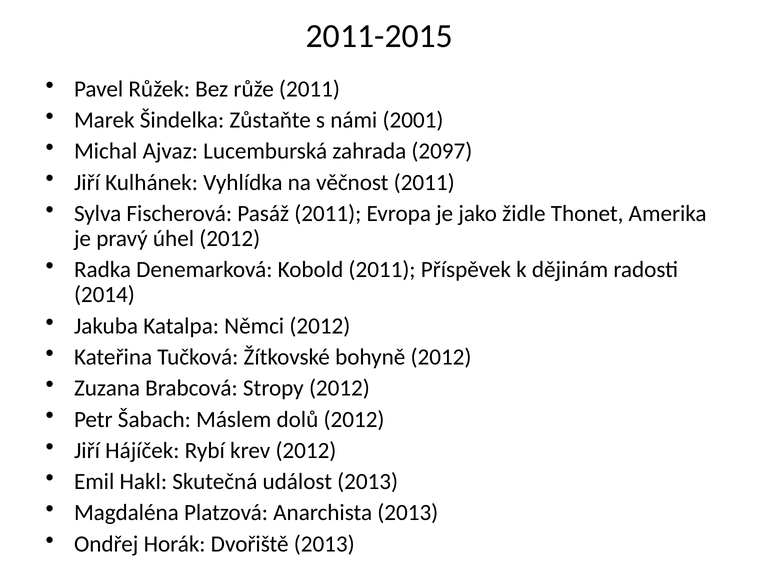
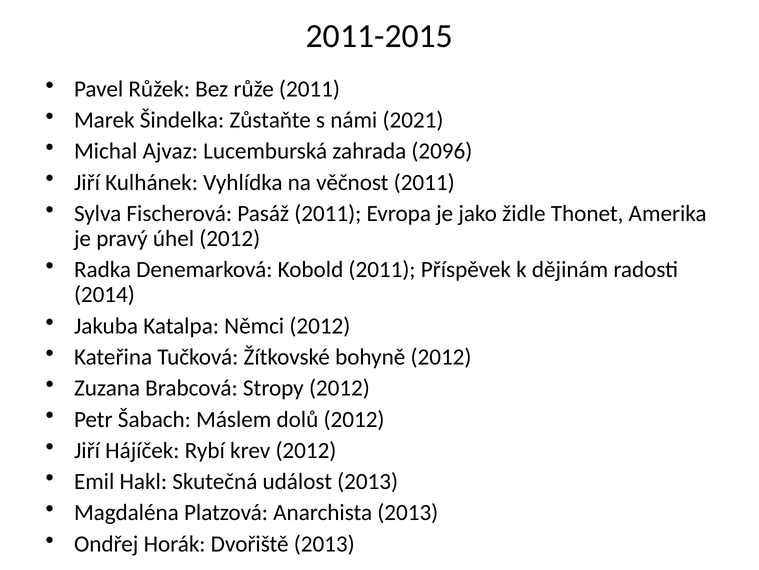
2001: 2001 -> 2021
2097: 2097 -> 2096
